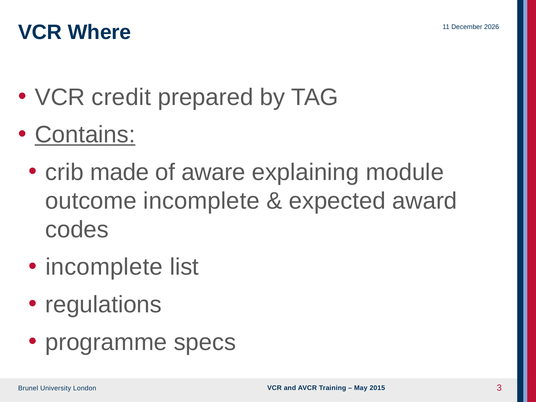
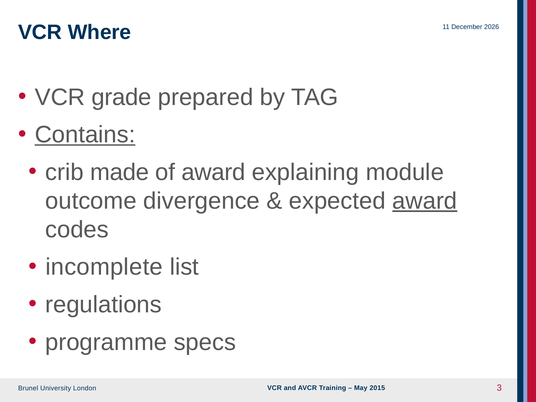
credit: credit -> grade
of aware: aware -> award
outcome incomplete: incomplete -> divergence
award at (425, 201) underline: none -> present
